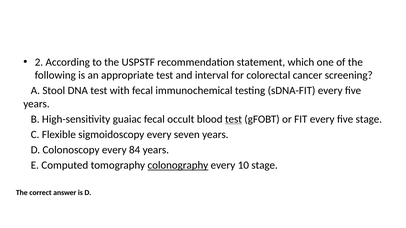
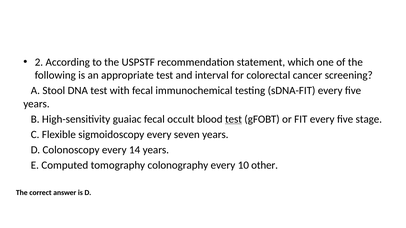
84: 84 -> 14
colonography underline: present -> none
10 stage: stage -> other
